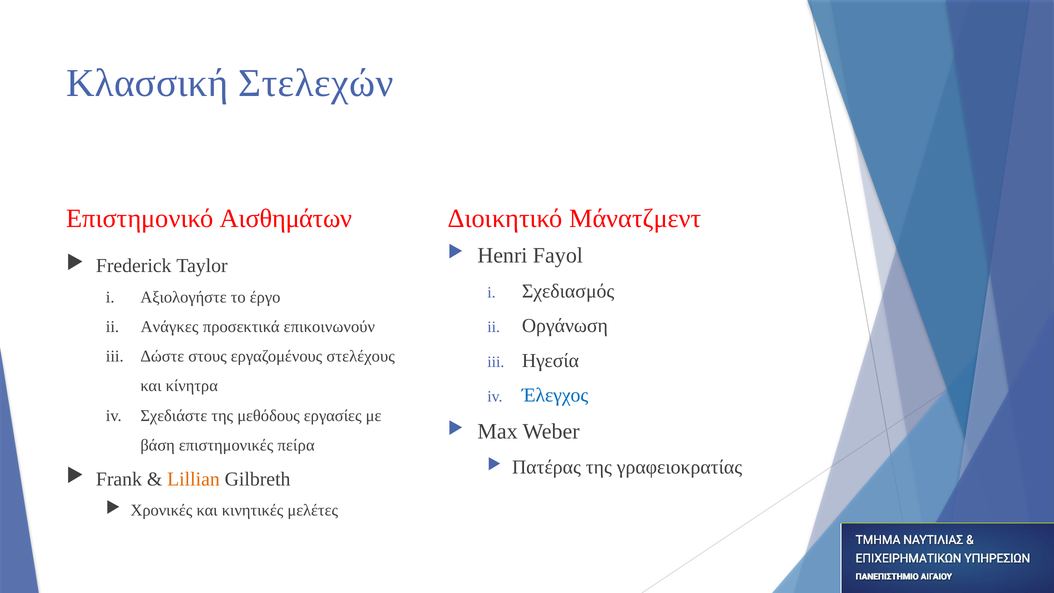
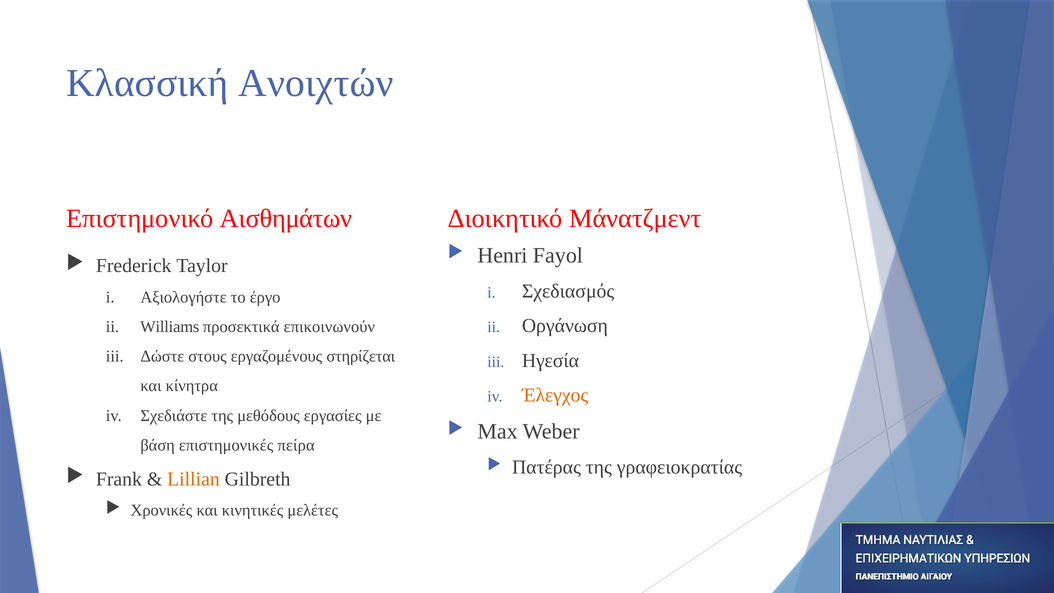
Στελεχών: Στελεχών -> Ανοιχτών
Ανάγκες: Ανάγκες -> Williams
στελέχους: στελέχους -> στηρίζεται
Έλεγχος colour: blue -> orange
